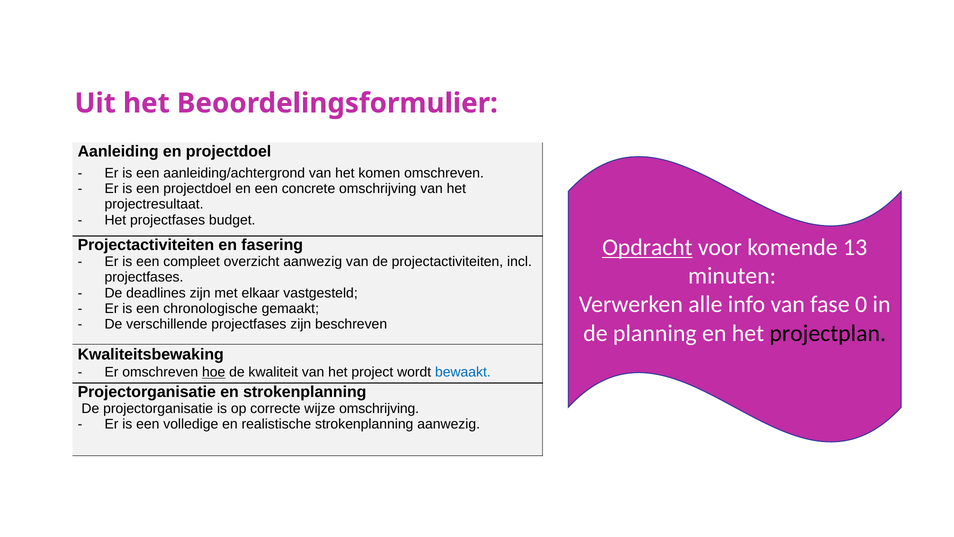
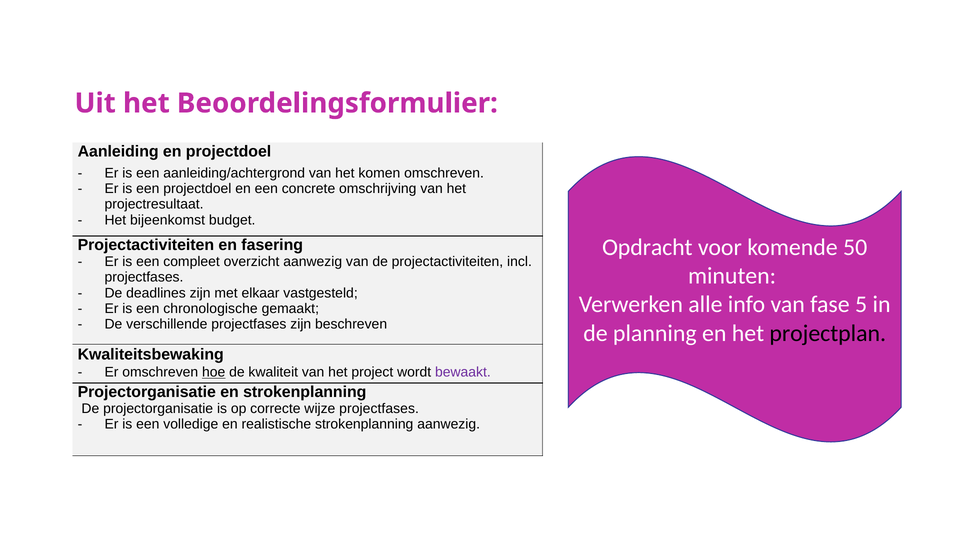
Het projectfases: projectfases -> bijeenkomst
Opdracht underline: present -> none
13: 13 -> 50
0: 0 -> 5
bewaakt colour: blue -> purple
wijze omschrijving: omschrijving -> projectfases
